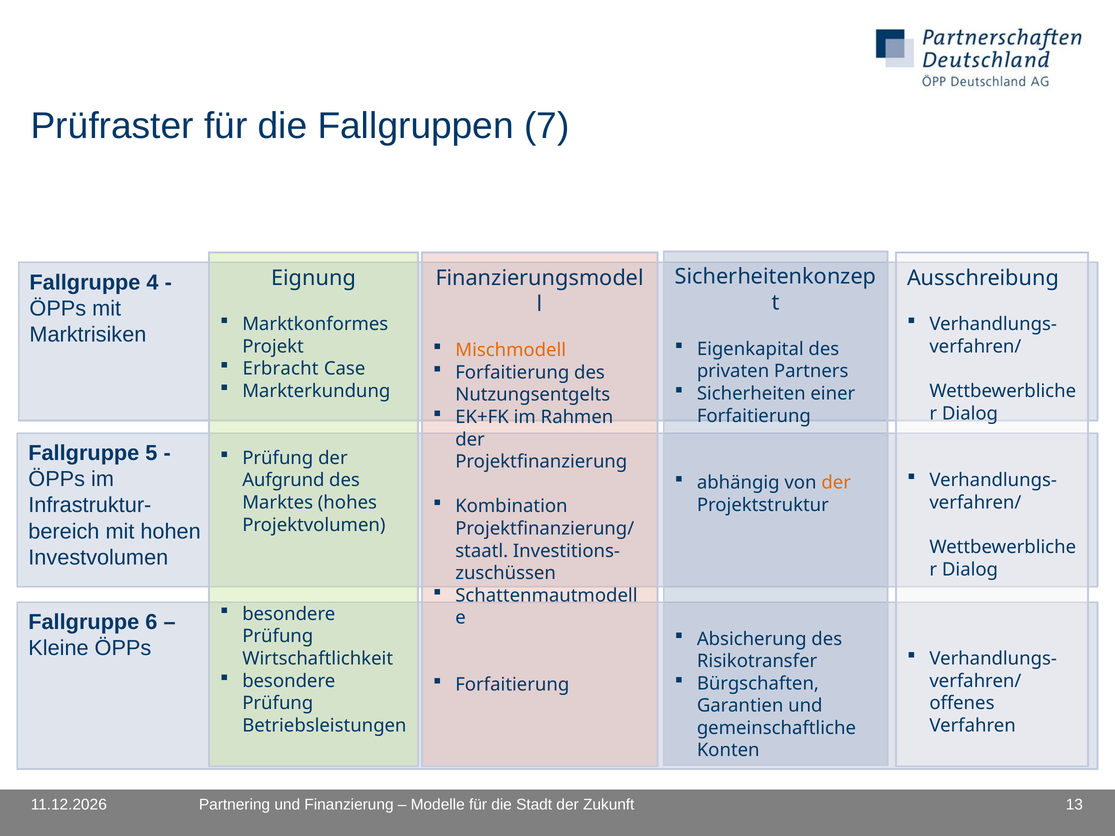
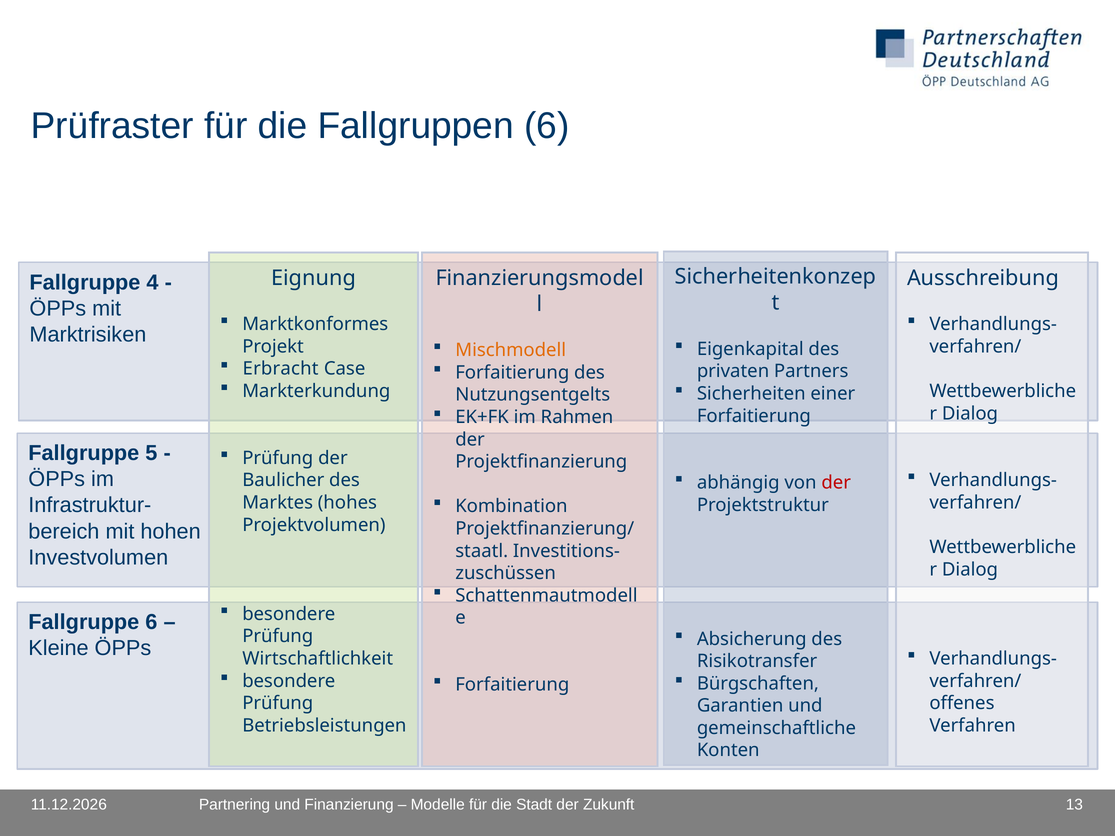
Fallgruppen 7: 7 -> 6
der at (836, 483) colour: orange -> red
Aufgrund: Aufgrund -> Baulicher
